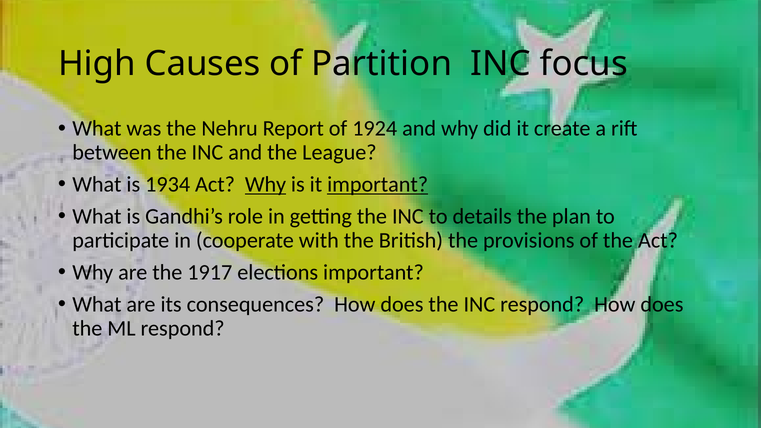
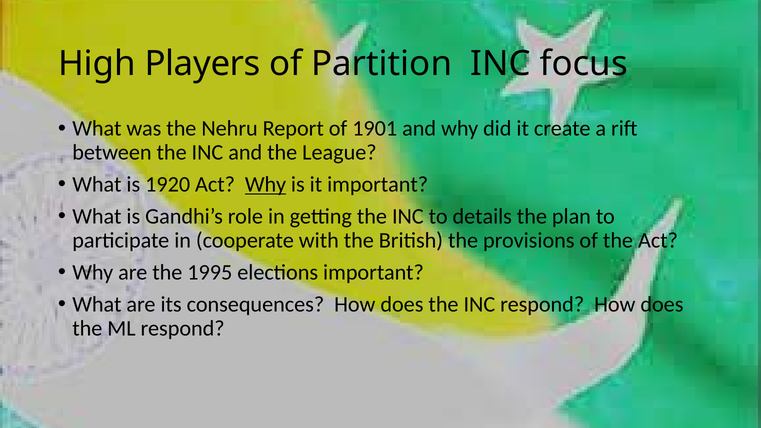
Causes: Causes -> Players
1924: 1924 -> 1901
1934: 1934 -> 1920
important at (378, 185) underline: present -> none
1917: 1917 -> 1995
